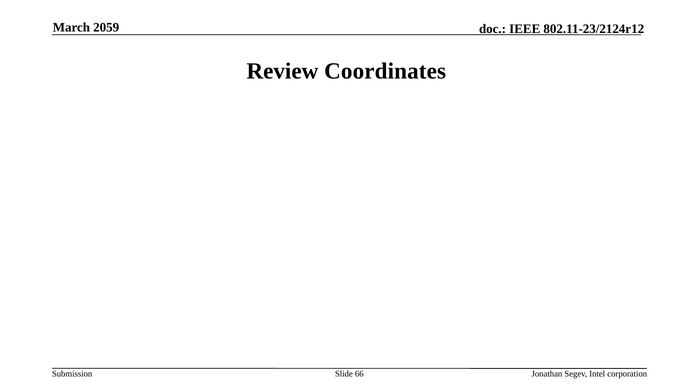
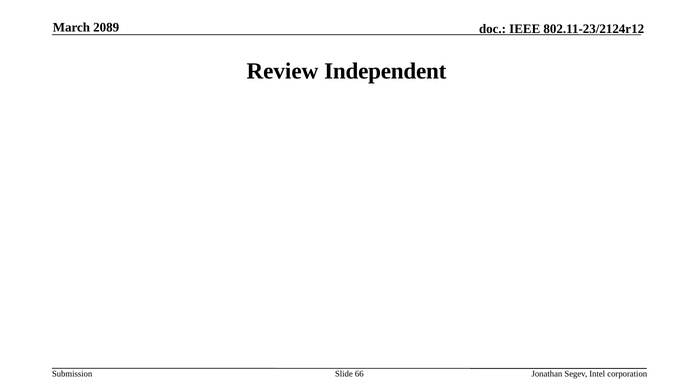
2059: 2059 -> 2089
Coordinates: Coordinates -> Independent
